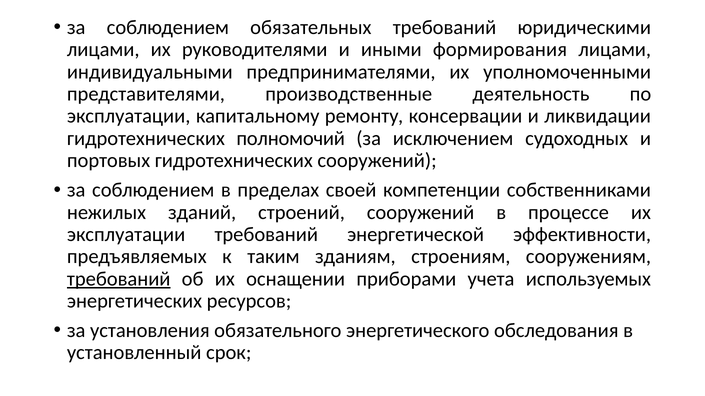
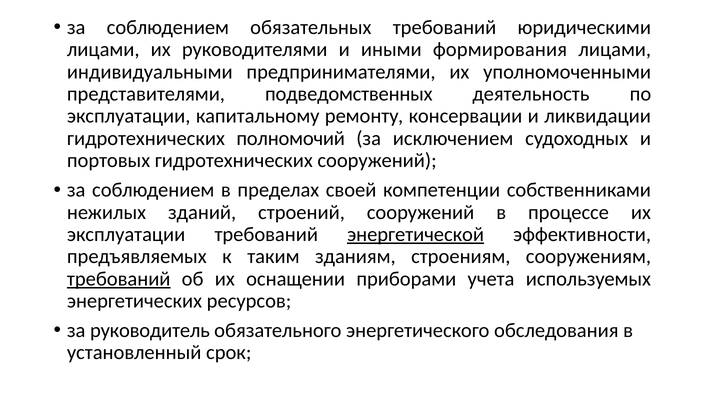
производственные: производственные -> подведомственных
энергетической underline: none -> present
установления: установления -> руководитель
